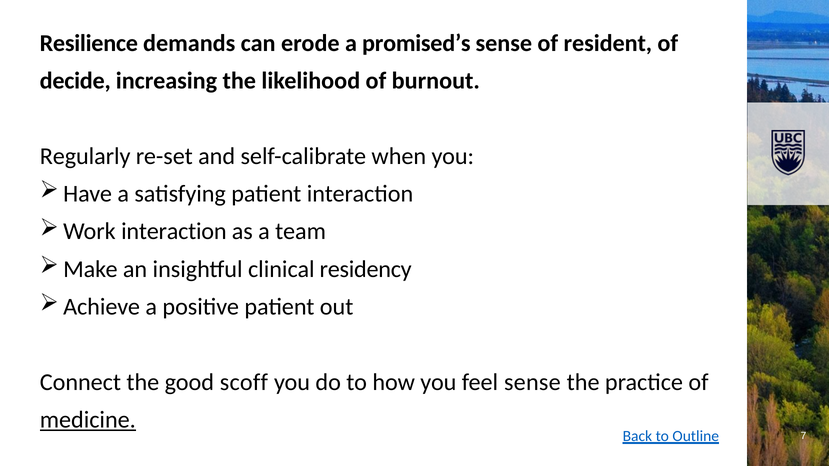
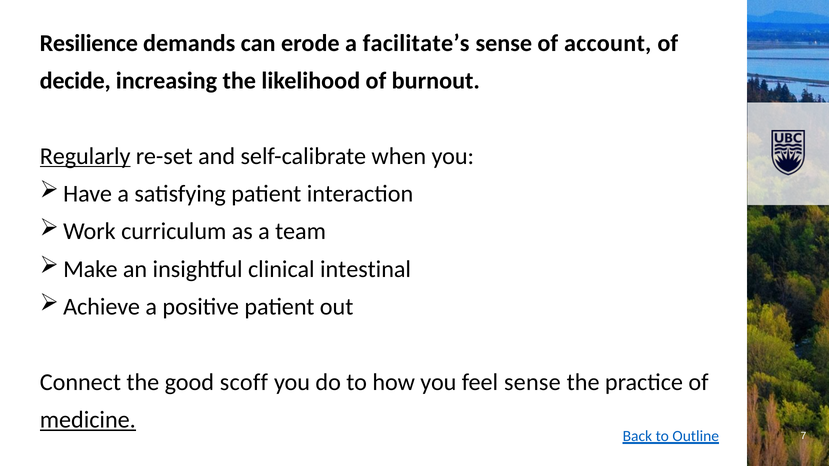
promised’s: promised’s -> facilitate’s
resident: resident -> account
Regularly underline: none -> present
Work interaction: interaction -> curriculum
residency: residency -> intestinal
